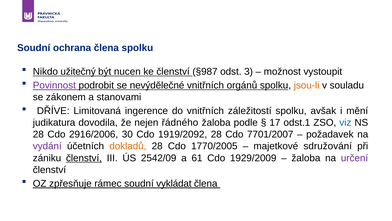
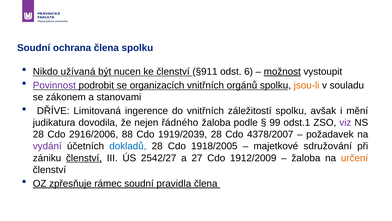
užitečný: užitečný -> užívaná
§987: §987 -> §911
3: 3 -> 6
možnost underline: none -> present
nevýdělečné: nevýdělečné -> organizacích
17: 17 -> 99
viz colour: blue -> purple
30: 30 -> 88
1919/2092: 1919/2092 -> 1919/2039
7701/2007: 7701/2007 -> 4378/2007
dokladů colour: orange -> blue
1770/2005: 1770/2005 -> 1918/2005
2542/09: 2542/09 -> 2542/27
61: 61 -> 27
1929/2009: 1929/2009 -> 1912/2009
určení colour: purple -> orange
vykládat: vykládat -> pravidla
